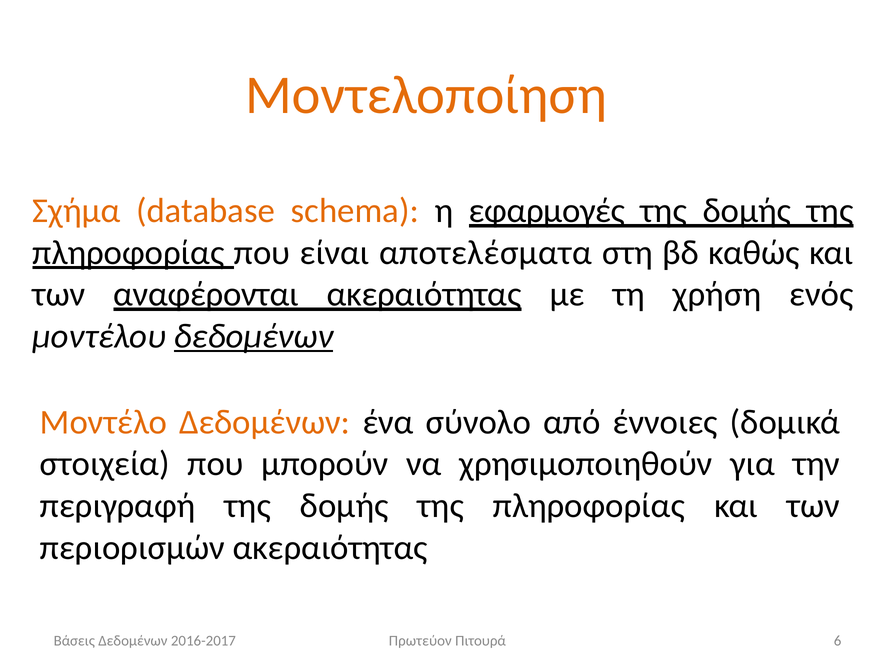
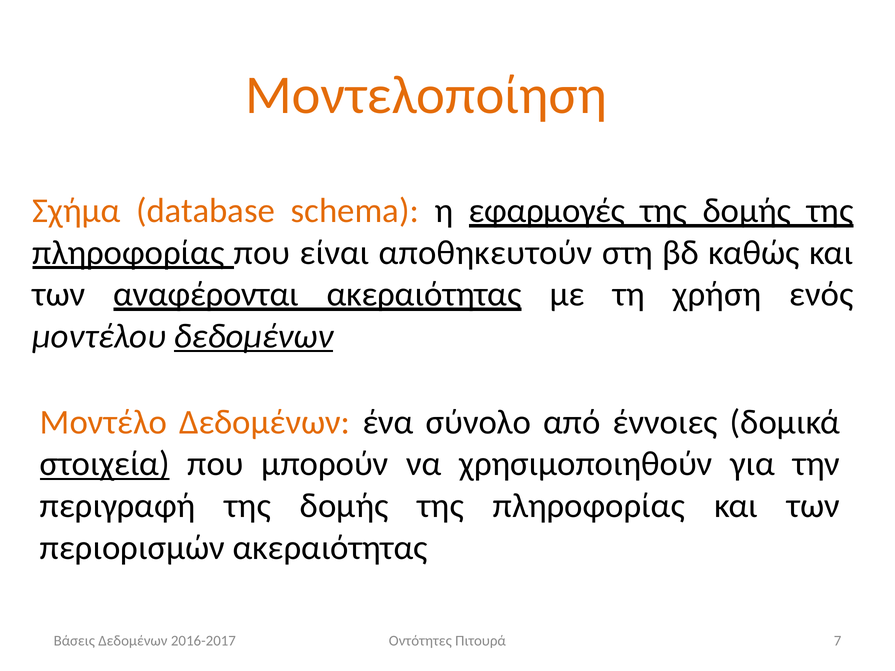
αποτελέσματα: αποτελέσματα -> αποθηκευτούν
στοιχεία underline: none -> present
Πρωτεύον: Πρωτεύον -> Οντότητες
6: 6 -> 7
